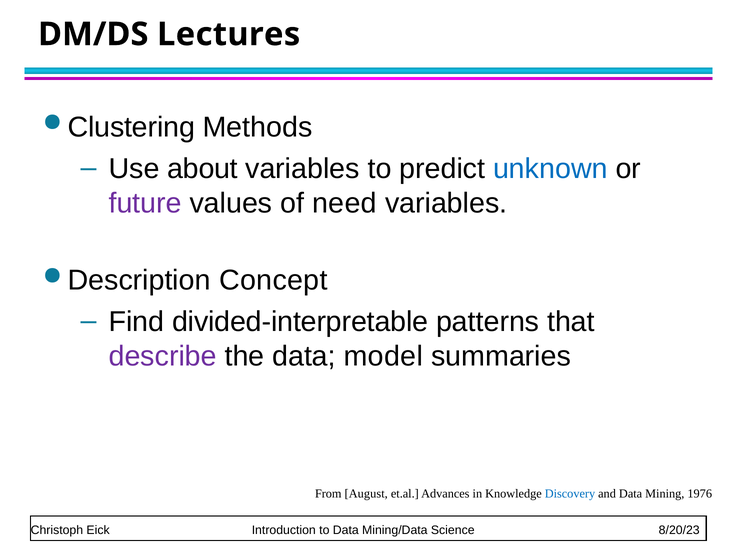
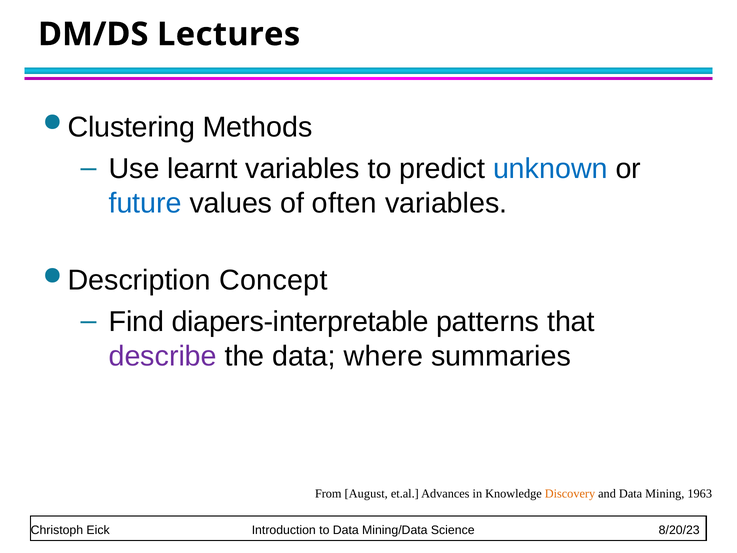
about: about -> learnt
future colour: purple -> blue
need: need -> often
divided-interpretable: divided-interpretable -> diapers-interpretable
model: model -> where
Discovery colour: blue -> orange
1976: 1976 -> 1963
